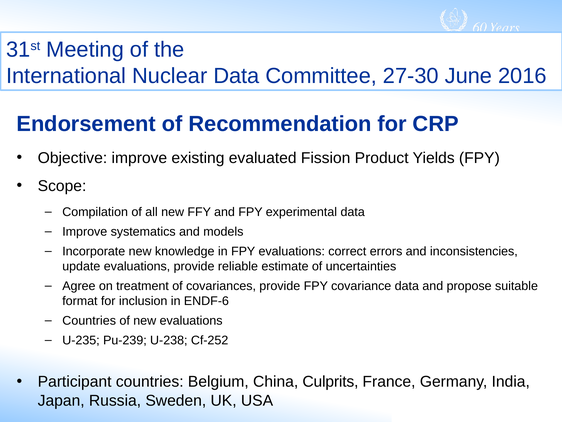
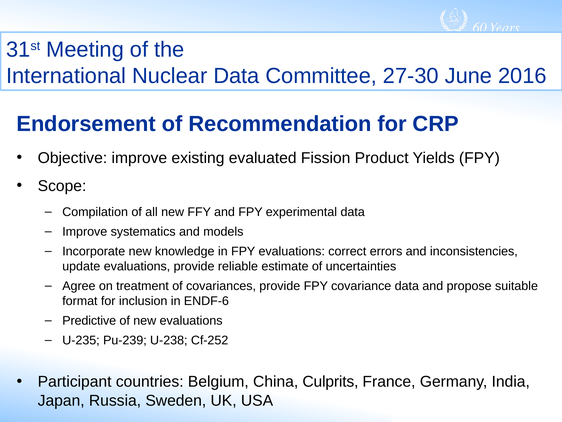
Countries at (89, 320): Countries -> Predictive
